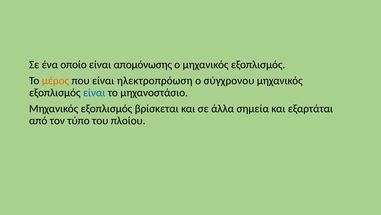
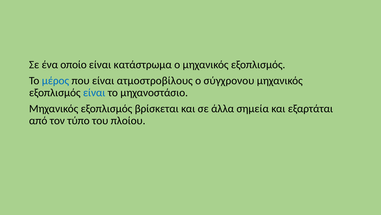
απομόνωσης: απομόνωσης -> κατάστρωμα
μέρος colour: orange -> blue
ηλεκτροπρόωση: ηλεκτροπρόωση -> ατμοστροβίλους
